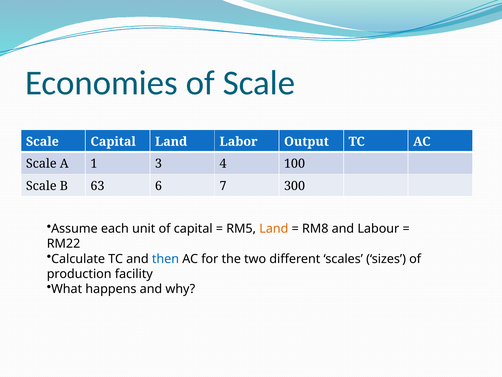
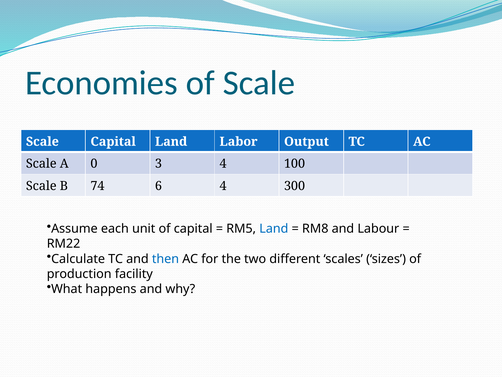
1: 1 -> 0
63: 63 -> 74
6 7: 7 -> 4
Land at (274, 228) colour: orange -> blue
